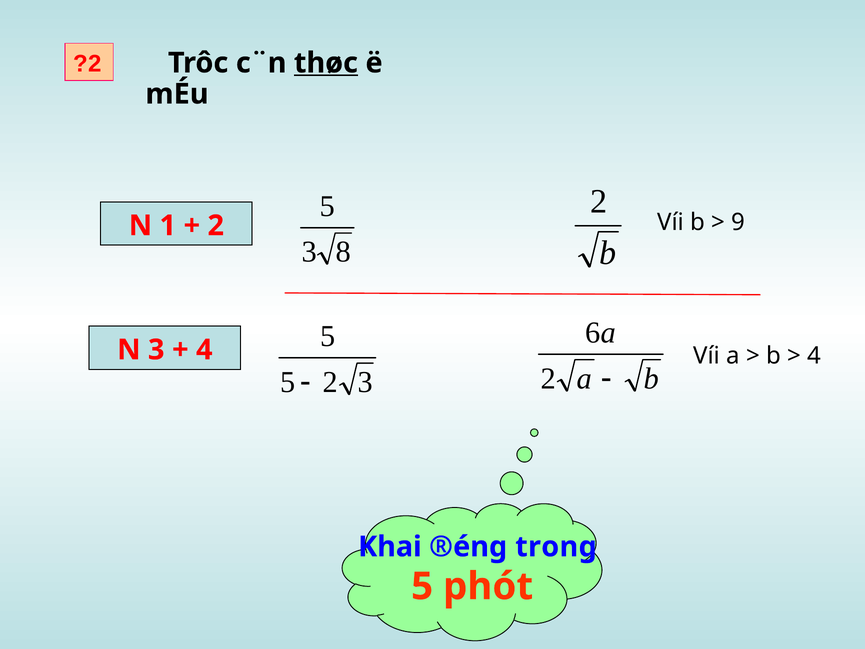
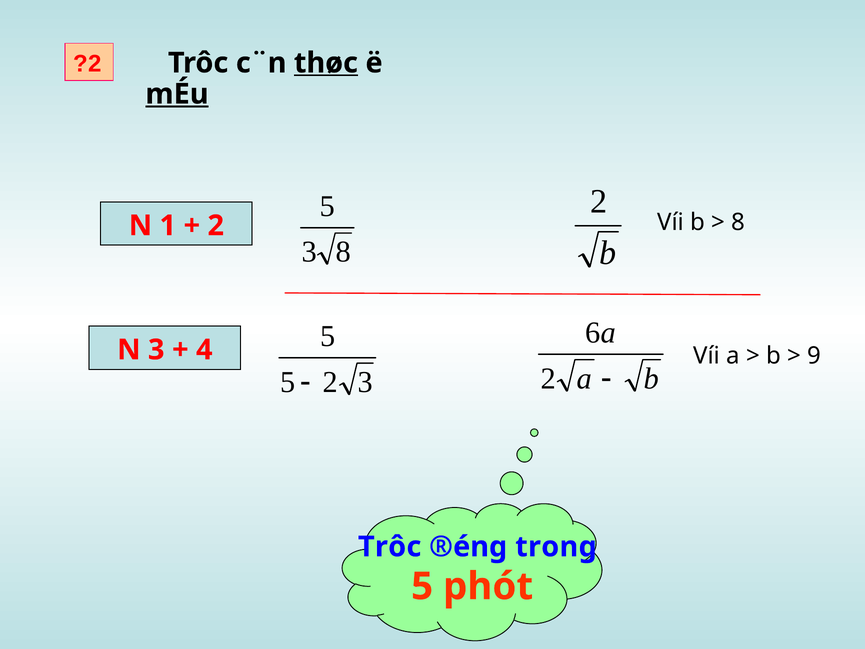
mÉu underline: none -> present
9 at (738, 222): 9 -> 8
4 at (814, 356): 4 -> 9
Khai at (390, 547): Khai -> Trôc
